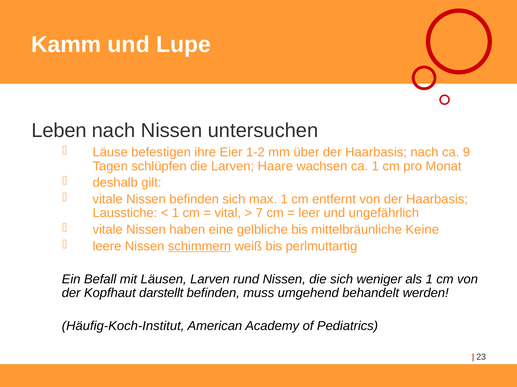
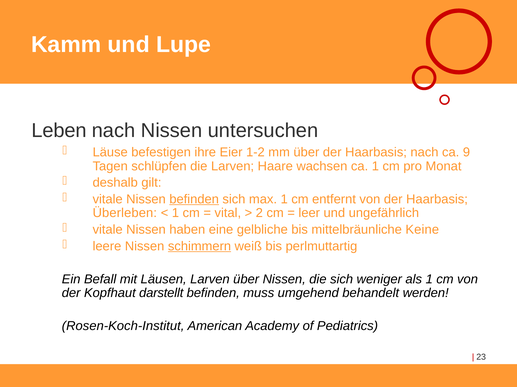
befinden at (194, 200) underline: none -> present
Lausstiche: Lausstiche -> Überleben
7: 7 -> 2
Larven rund: rund -> über
Häufig-Koch-Institut: Häufig-Koch-Institut -> Rosen-Koch-Institut
